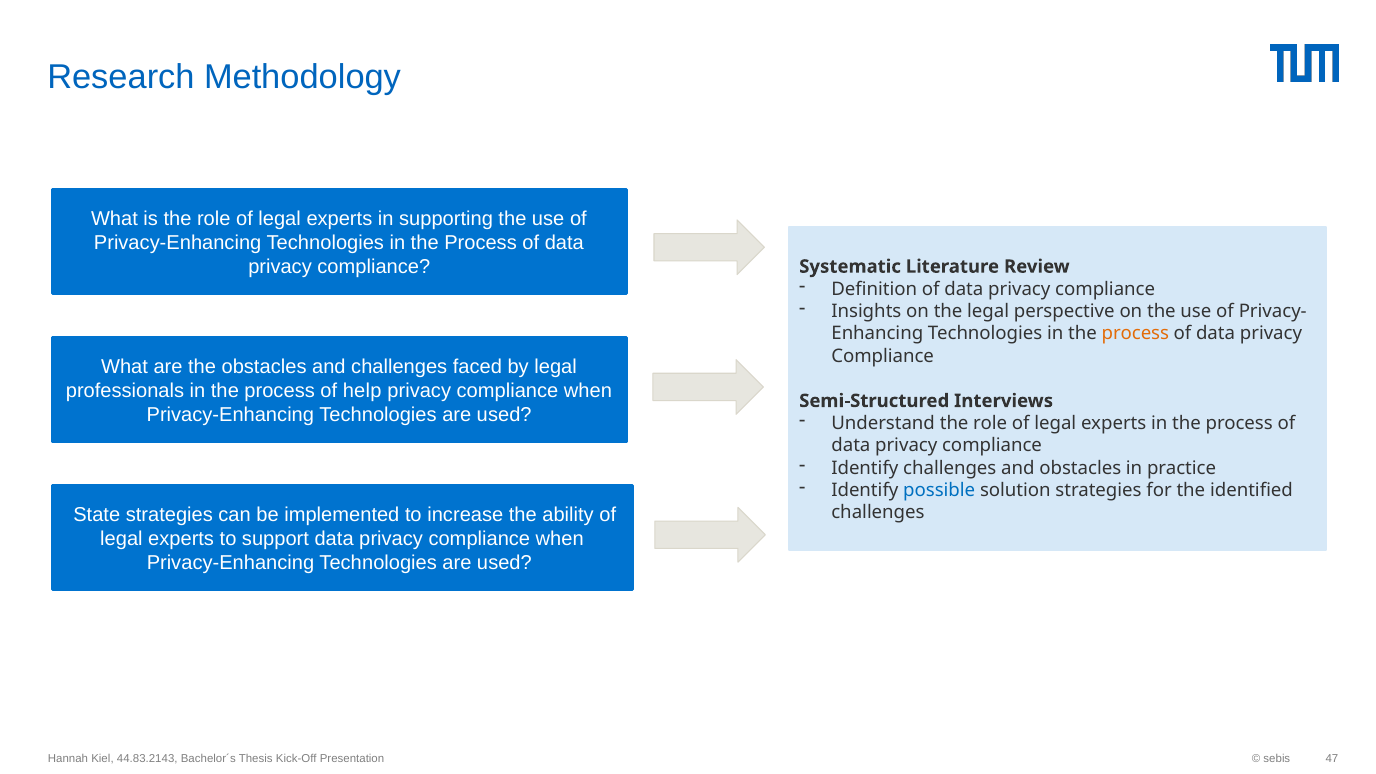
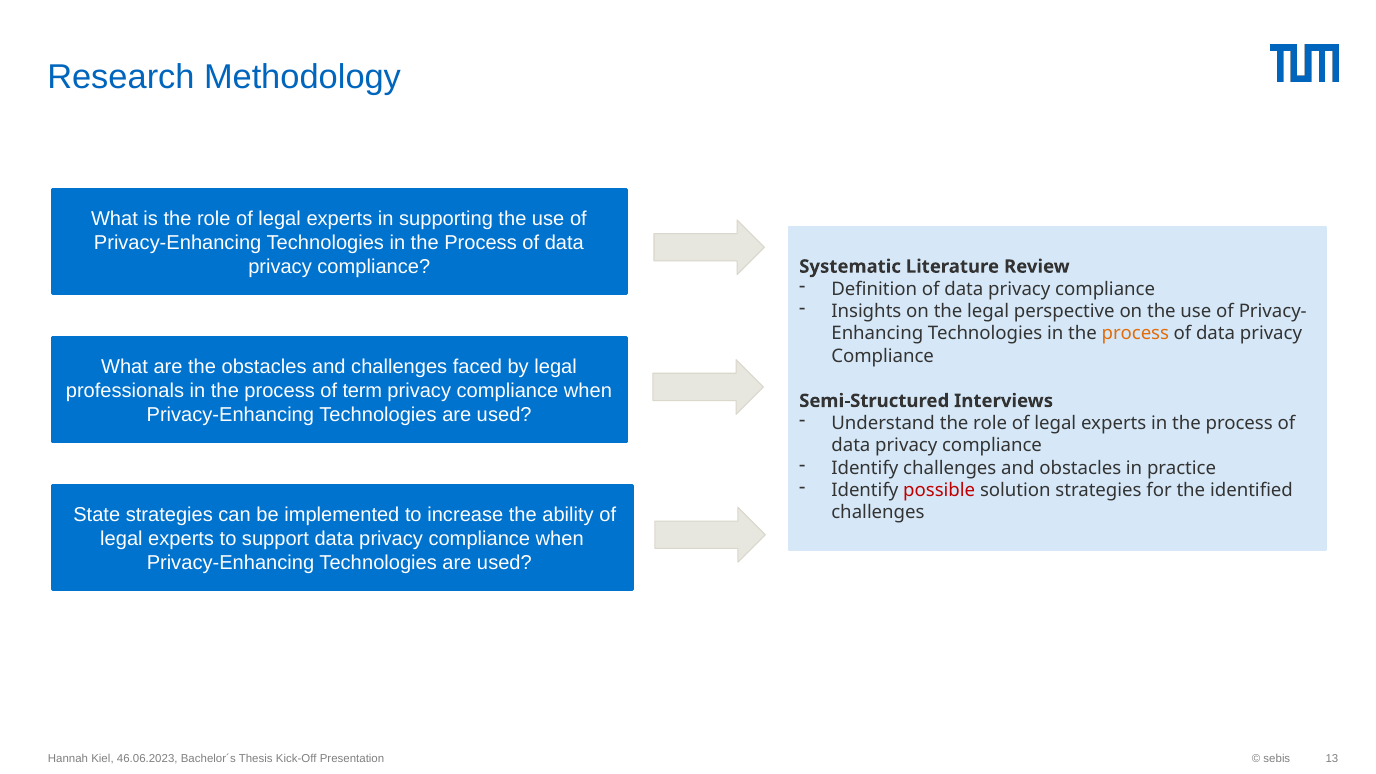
help: help -> term
possible colour: blue -> red
44.83.2143: 44.83.2143 -> 46.06.2023
47: 47 -> 13
